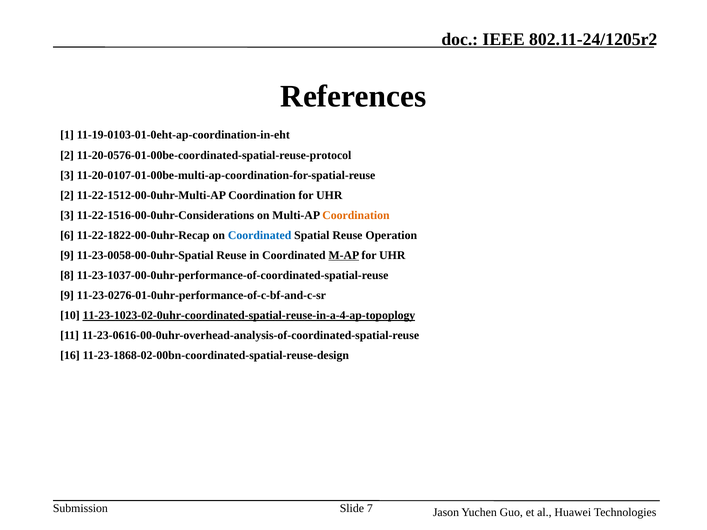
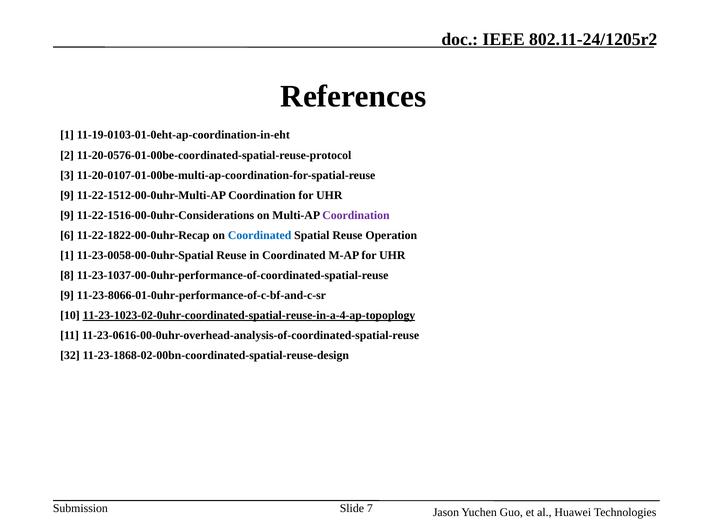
2 at (67, 195): 2 -> 9
3 at (67, 215): 3 -> 9
Coordination at (356, 215) colour: orange -> purple
9 at (67, 255): 9 -> 1
M-AP underline: present -> none
11-23-0276-01-0uhr-performance-of-c-bf-and-c-sr: 11-23-0276-01-0uhr-performance-of-c-bf-and-c-sr -> 11-23-8066-01-0uhr-performance-of-c-bf-and-c-sr
16: 16 -> 32
